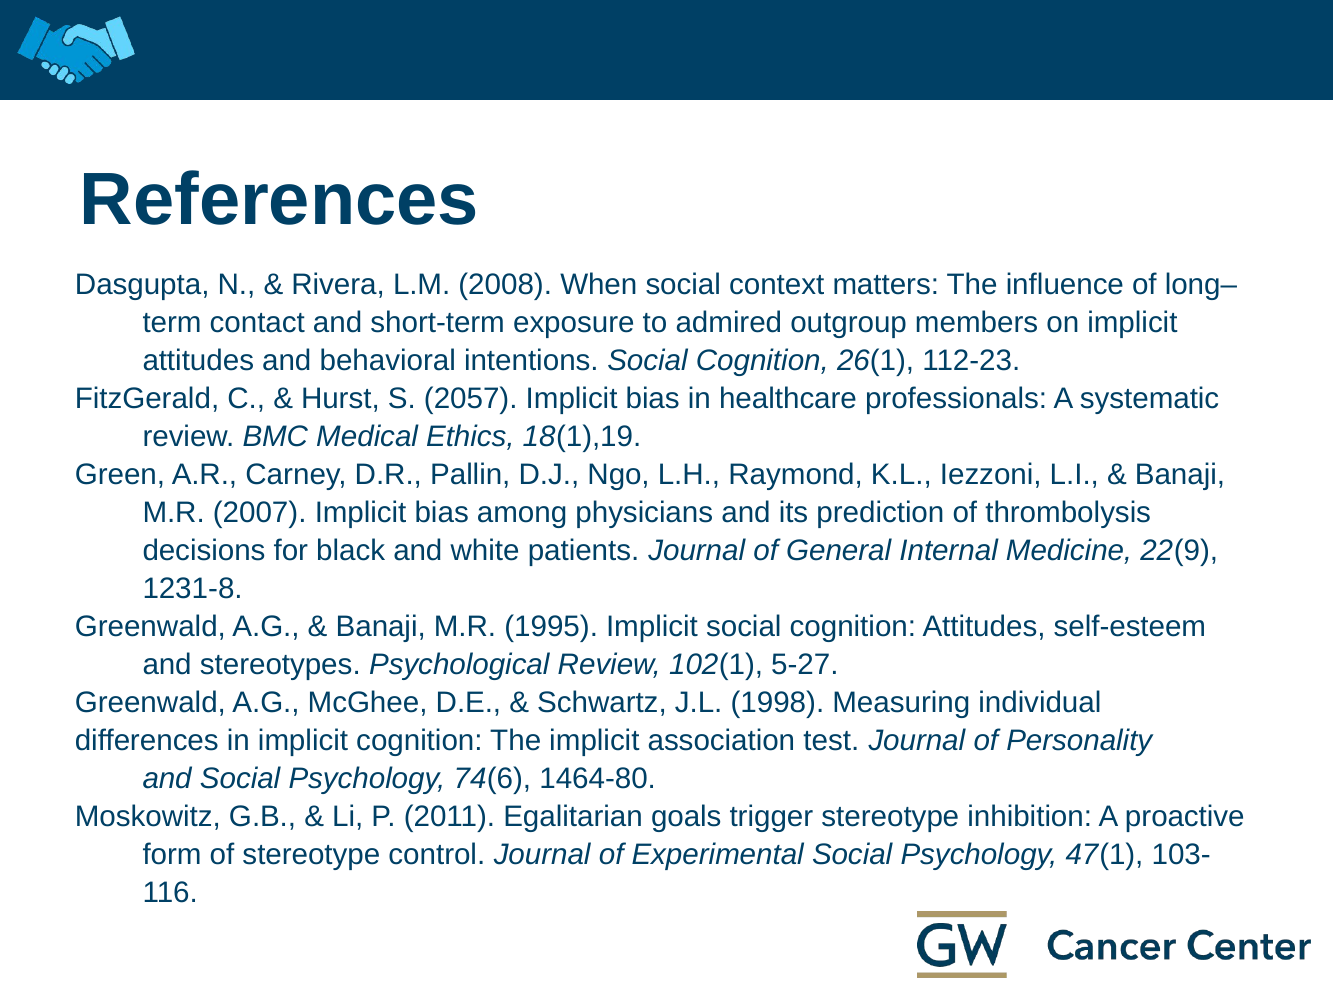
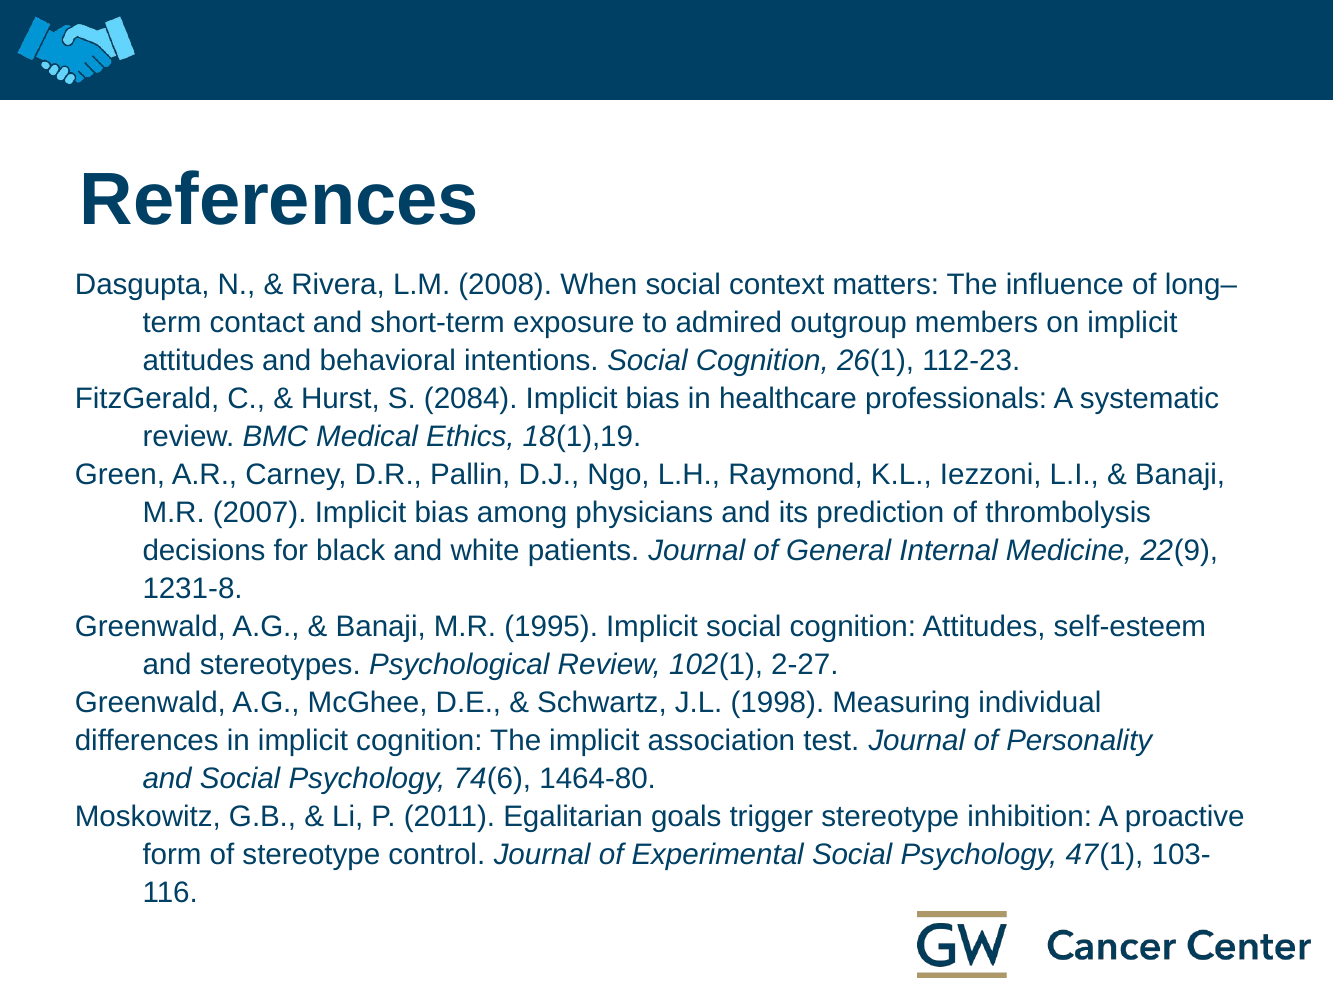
2057: 2057 -> 2084
5-27: 5-27 -> 2-27
